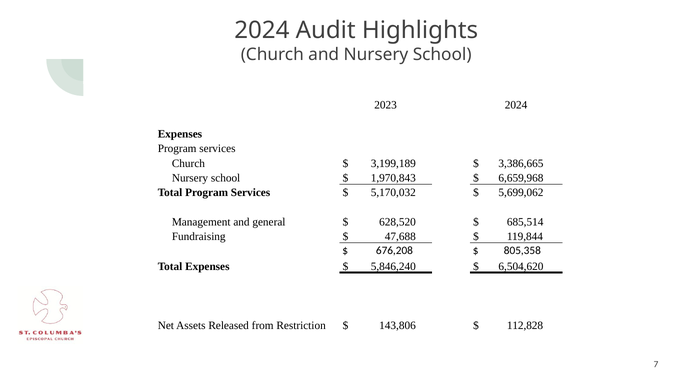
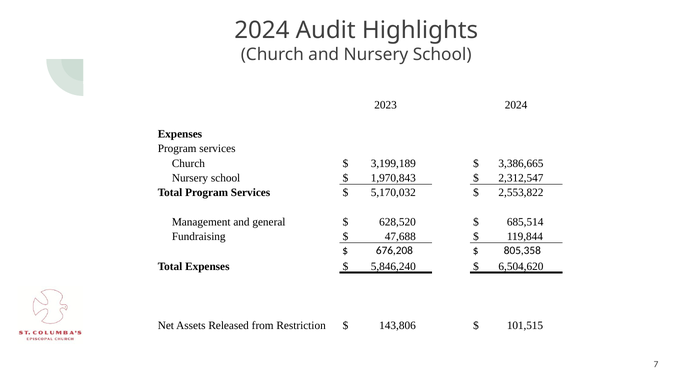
6,659,968: 6,659,968 -> 2,312,547
5,699,062: 5,699,062 -> 2,553,822
112,828: 112,828 -> 101,515
